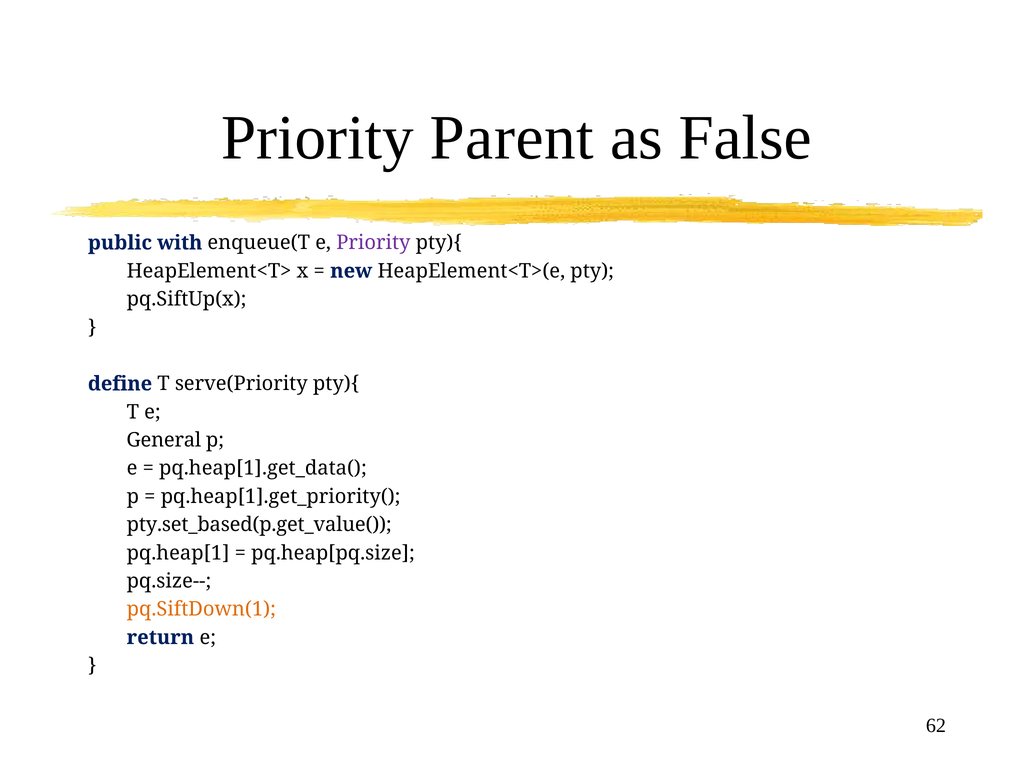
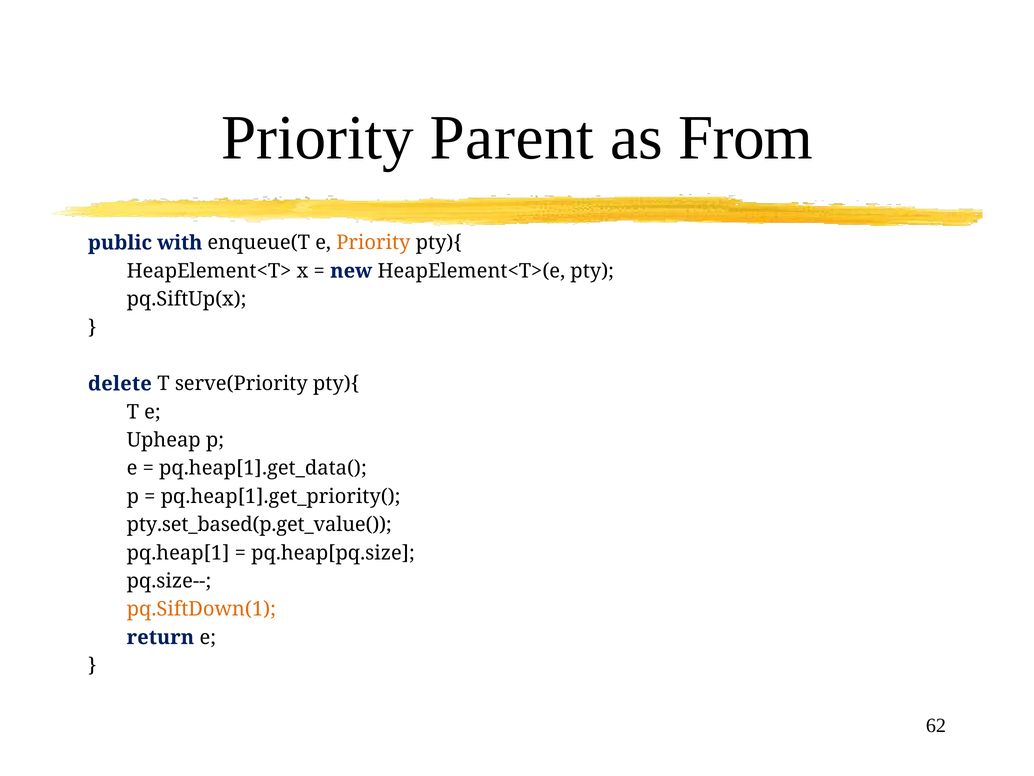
False: False -> From
Priority at (373, 243) colour: purple -> orange
define: define -> delete
General: General -> Upheap
